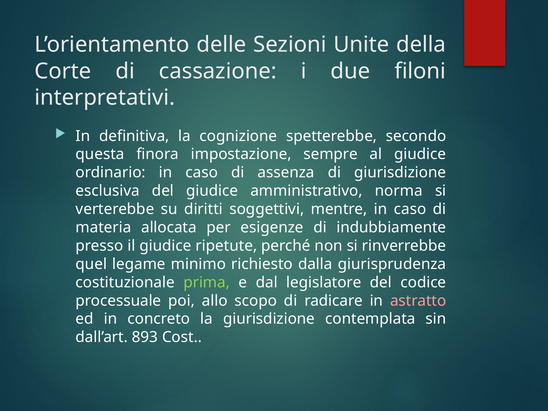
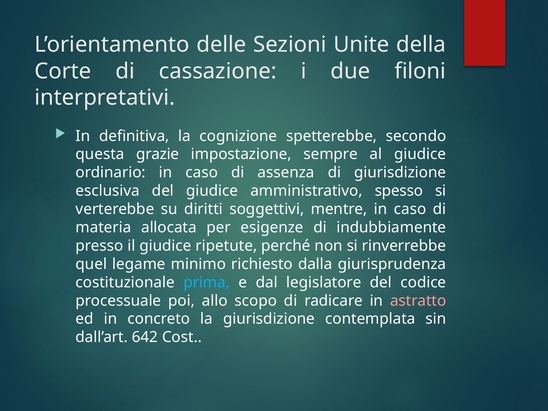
finora: finora -> grazie
norma: norma -> spesso
prima colour: light green -> light blue
893: 893 -> 642
